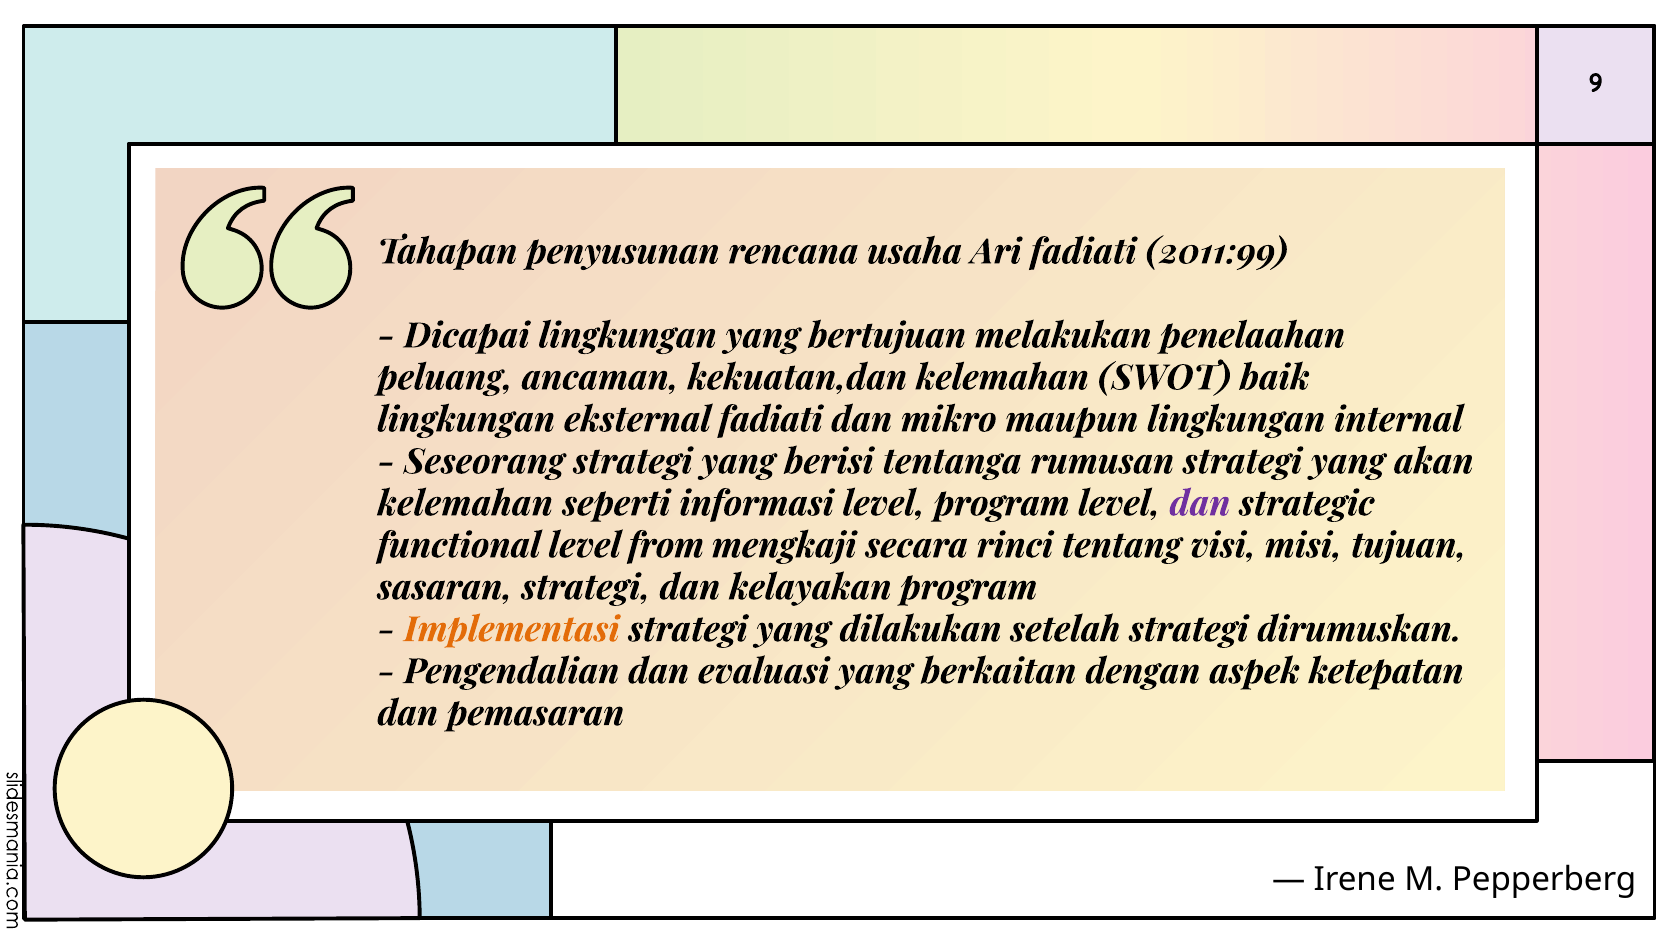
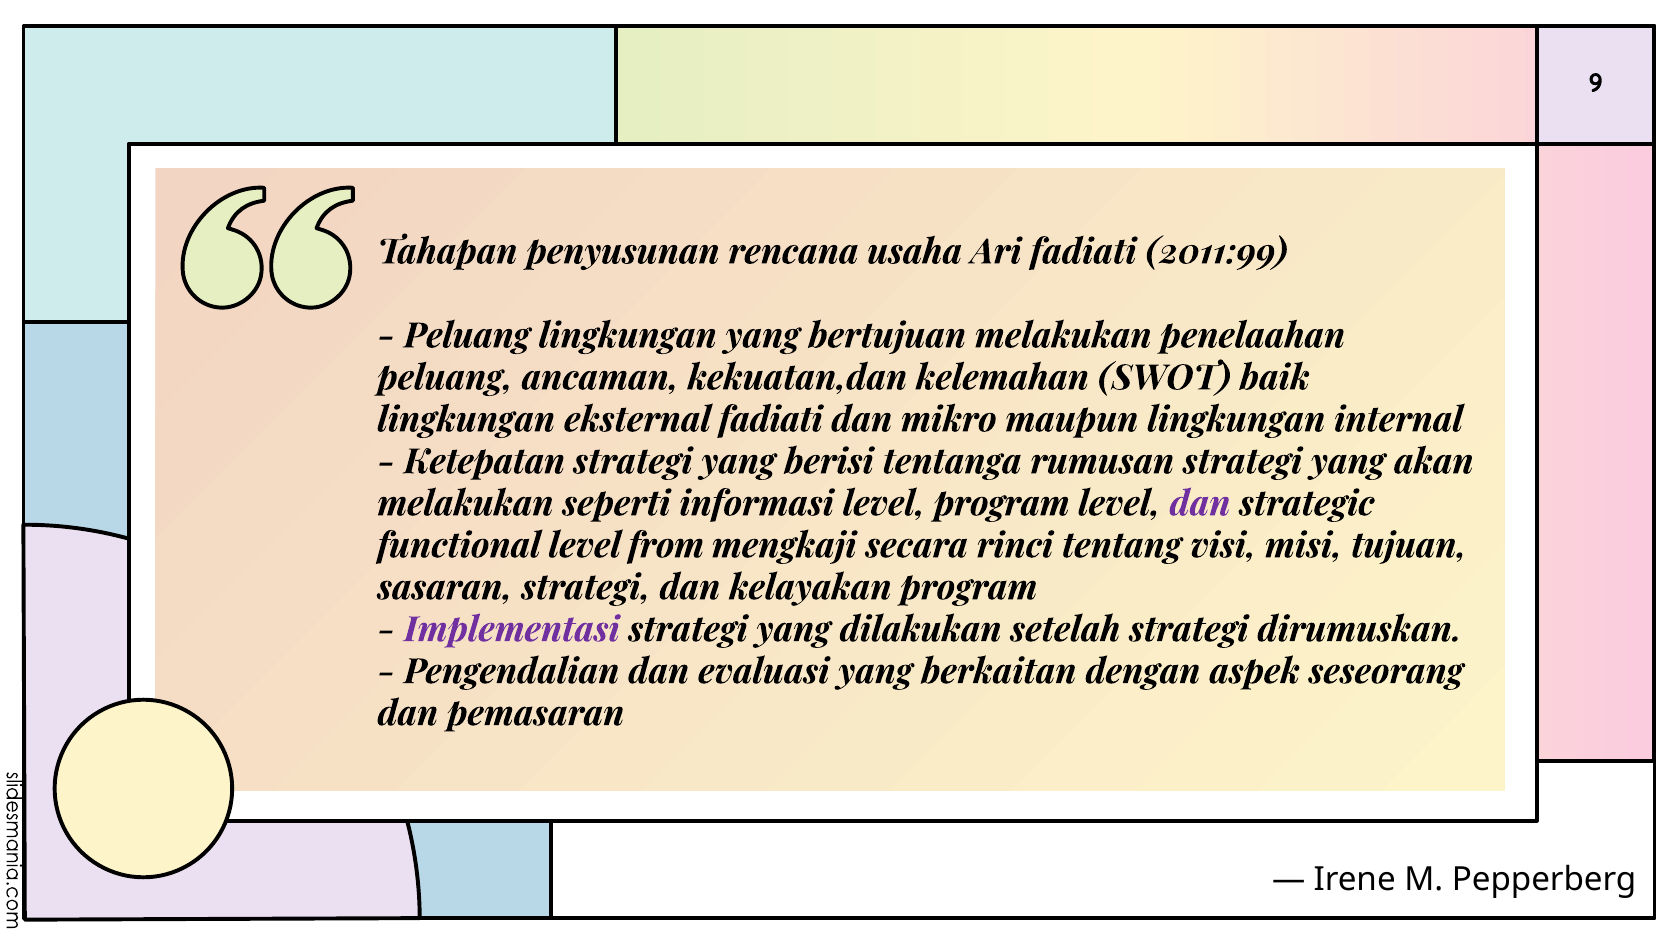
Dicapai at (467, 336): Dicapai -> Peluang
Seseorang: Seseorang -> Ketepatan
kelemahan at (465, 504): kelemahan -> melakukan
Implementasi colour: orange -> purple
ketepatan: ketepatan -> seseorang
